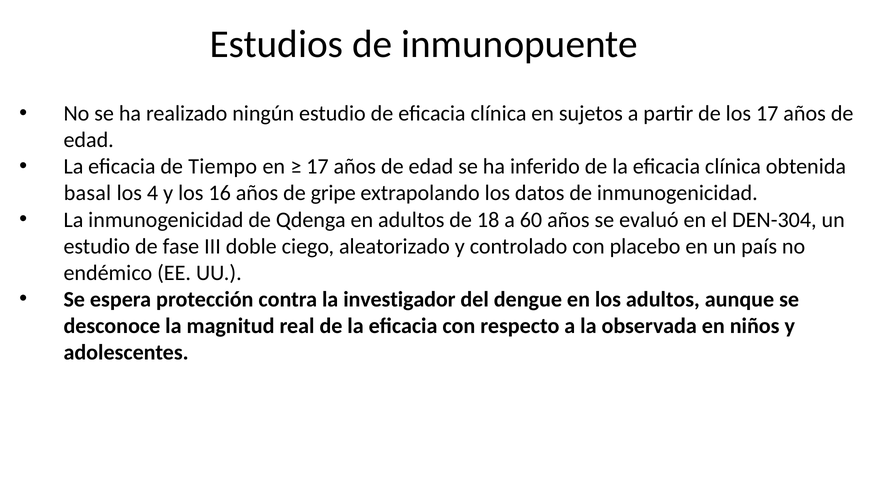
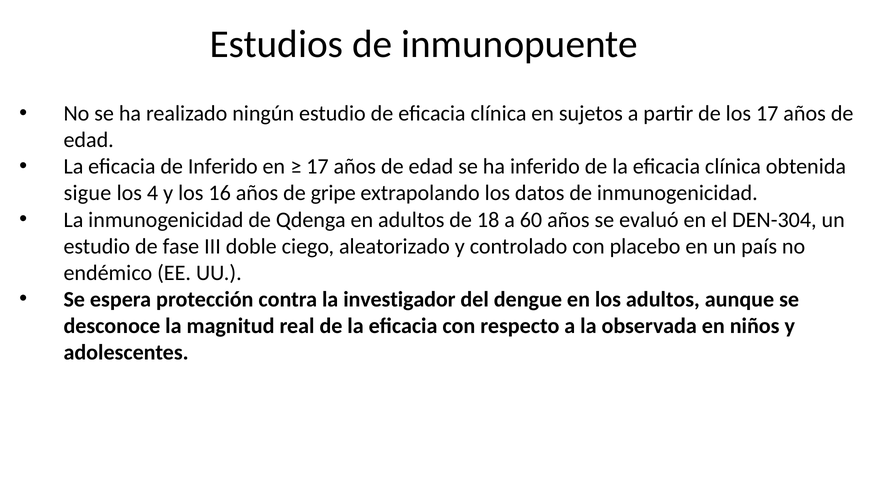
de Tiempo: Tiempo -> Inferido
basal: basal -> sigue
